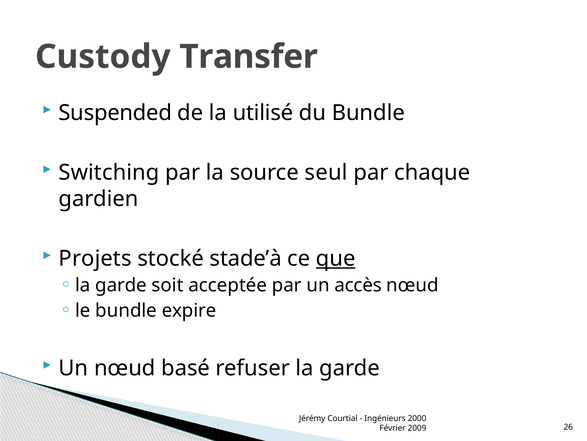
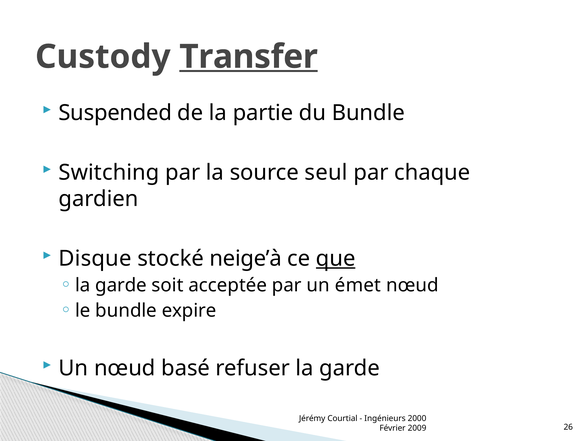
Transfer underline: none -> present
utilisé: utilisé -> partie
Projets: Projets -> Disque
stade’à: stade’à -> neige’à
accès: accès -> émet
